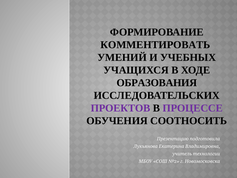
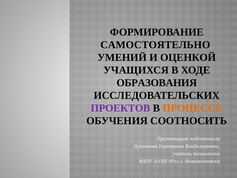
КОММЕНТИРОВАТЬ: КОММЕНТИРОВАТЬ -> САМОСТОЯТЕЛЬНО
УЧЕБНЫХ: УЧЕБНЫХ -> ОЦЕНКОЙ
ПРОЦЕССЕ colour: purple -> orange
